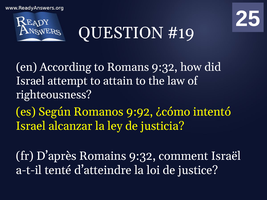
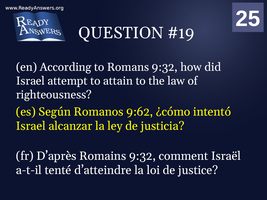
9:92: 9:92 -> 9:62
